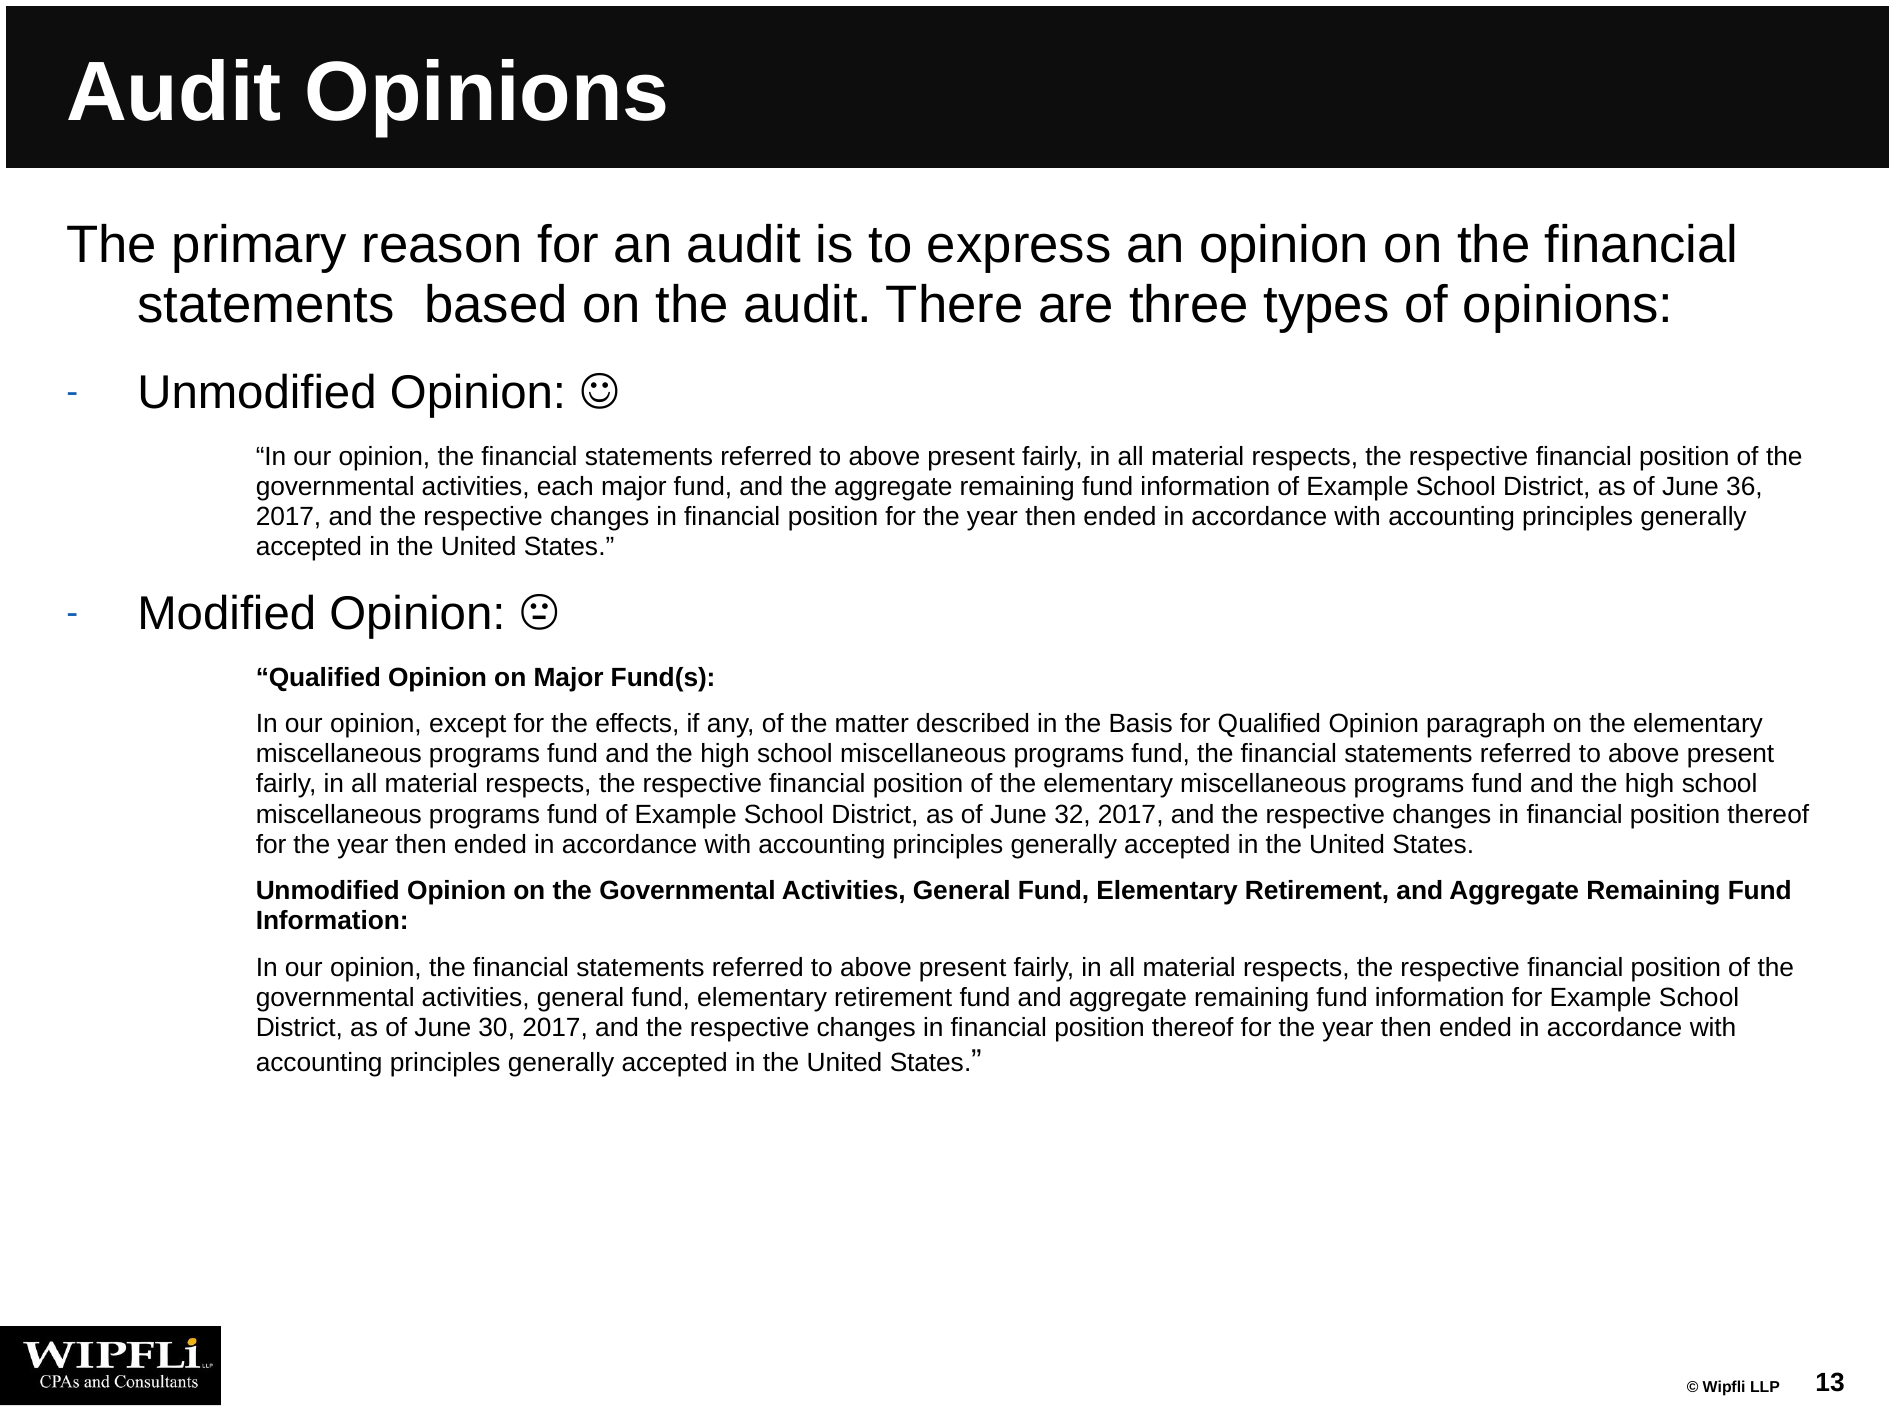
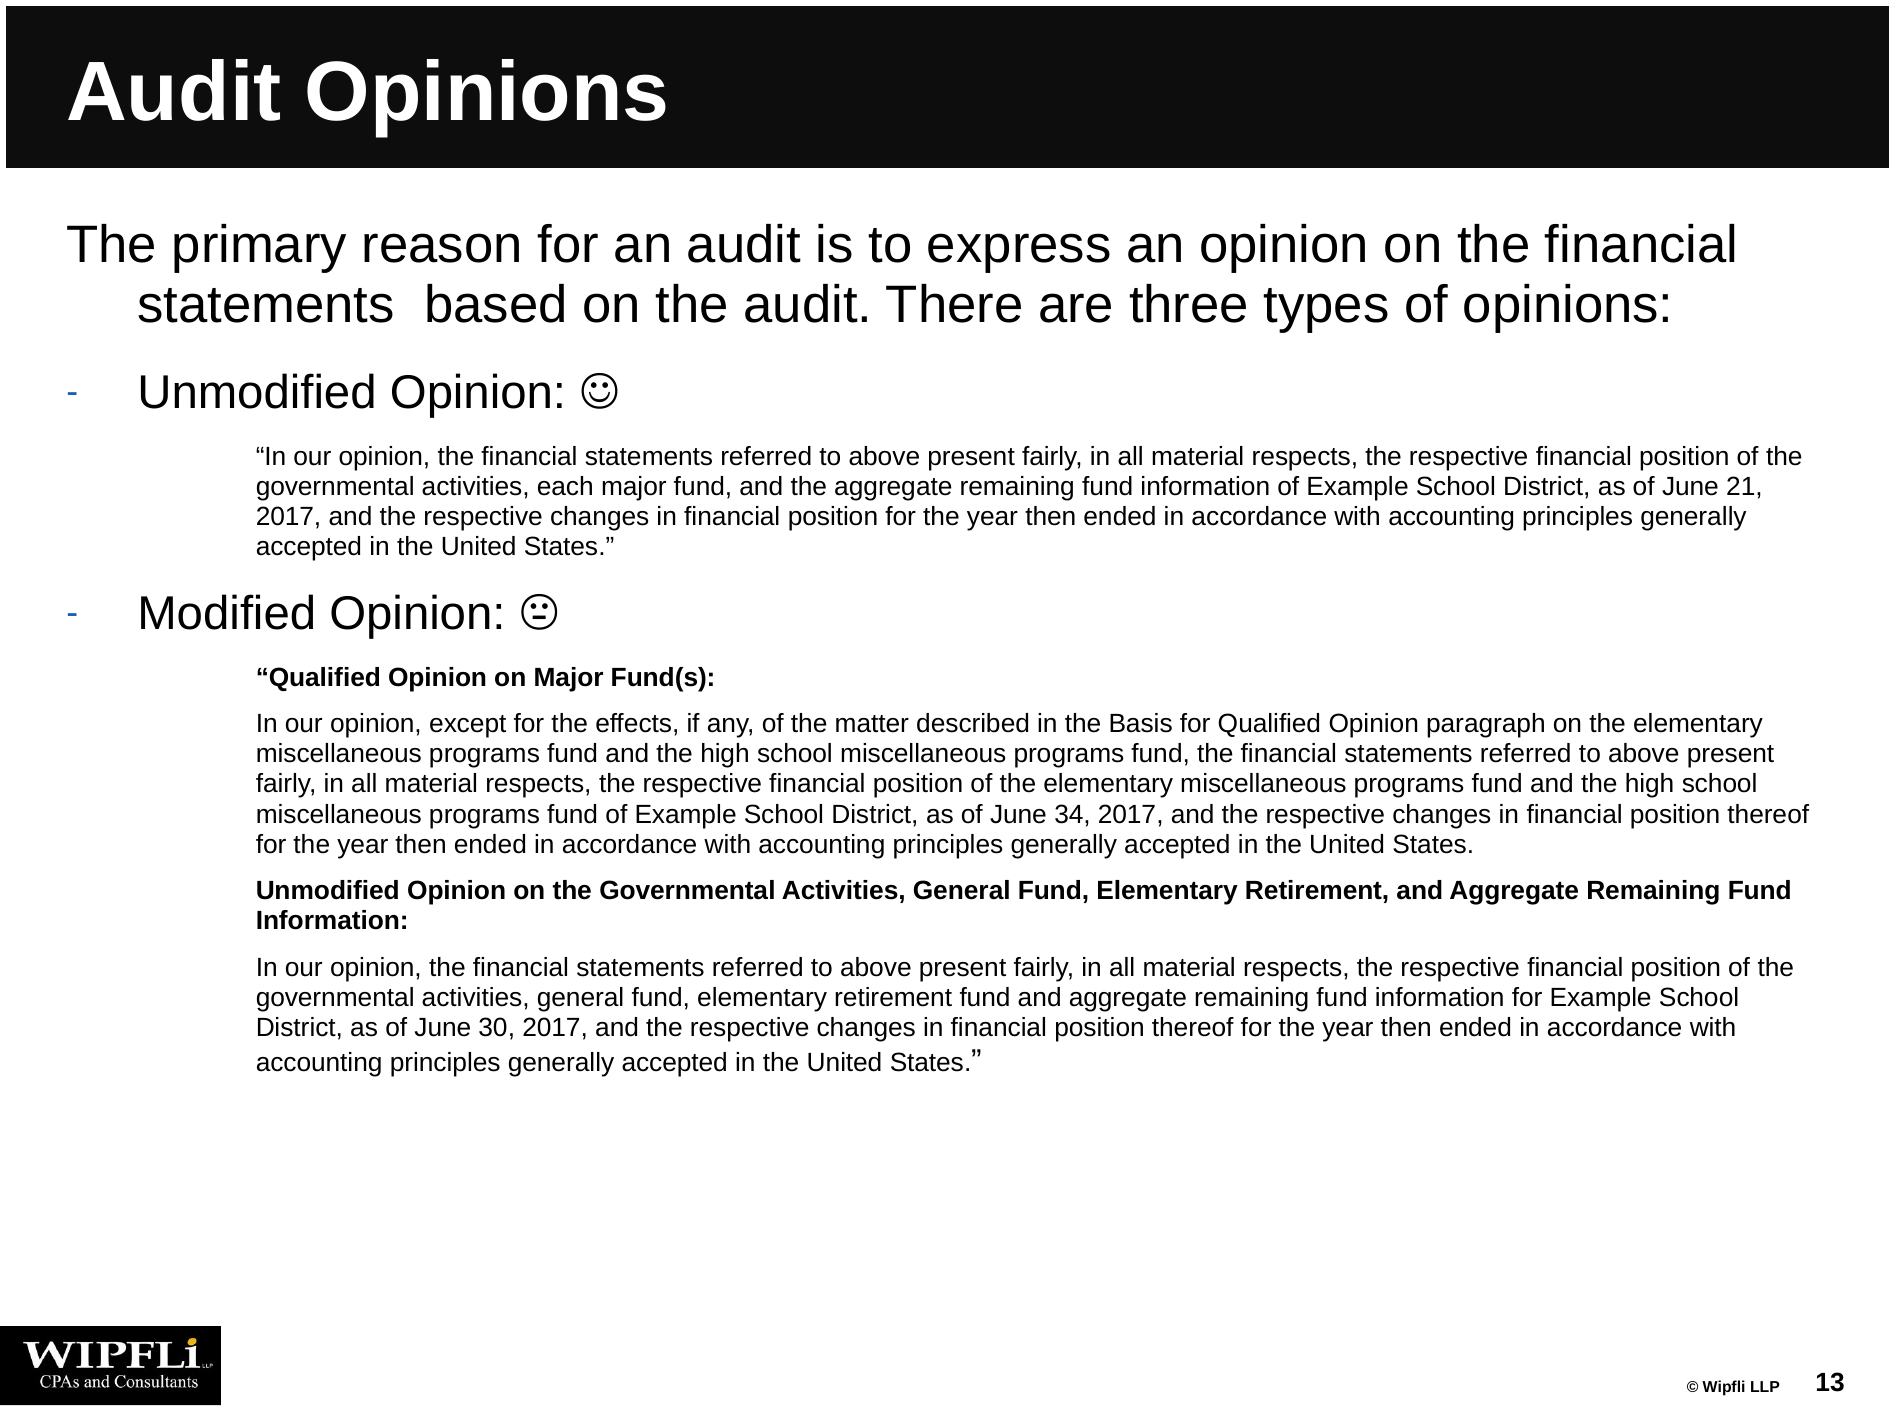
36: 36 -> 21
32: 32 -> 34
